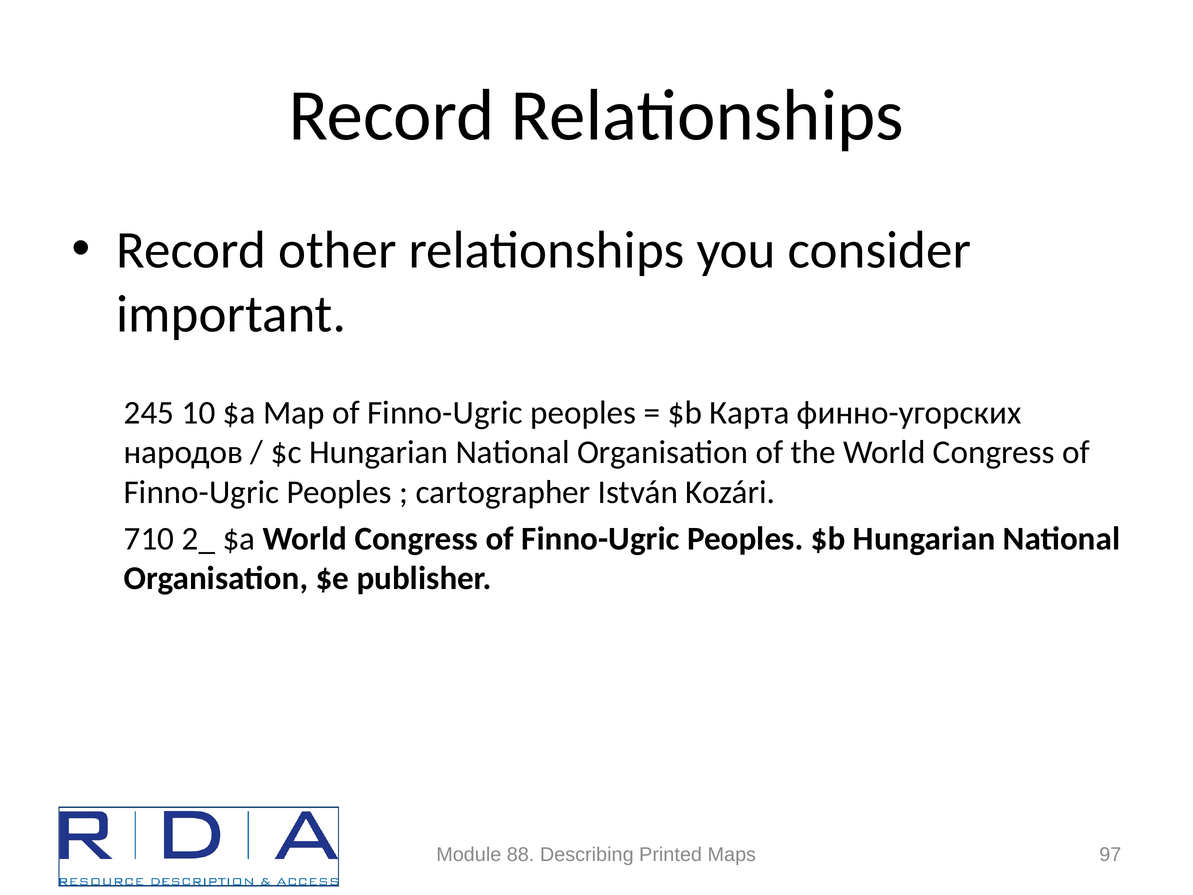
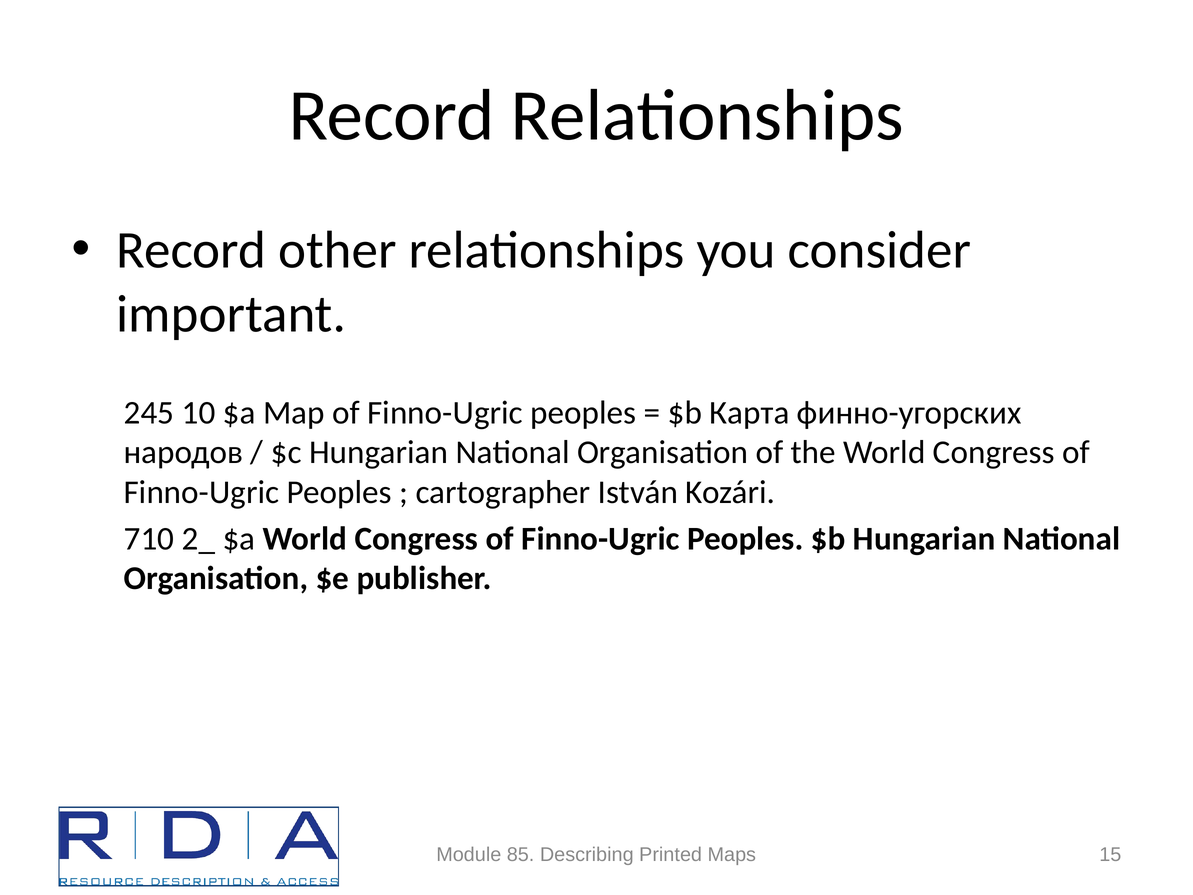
88: 88 -> 85
97: 97 -> 15
